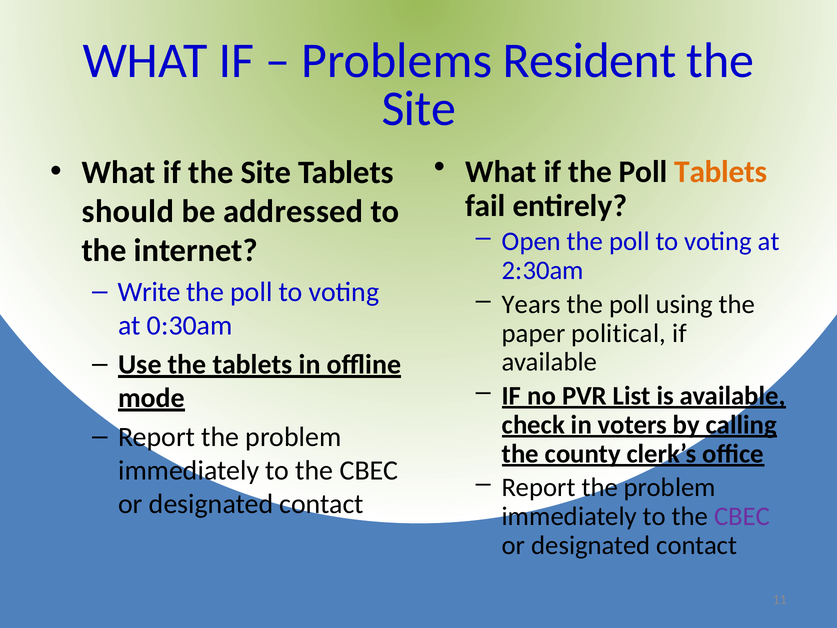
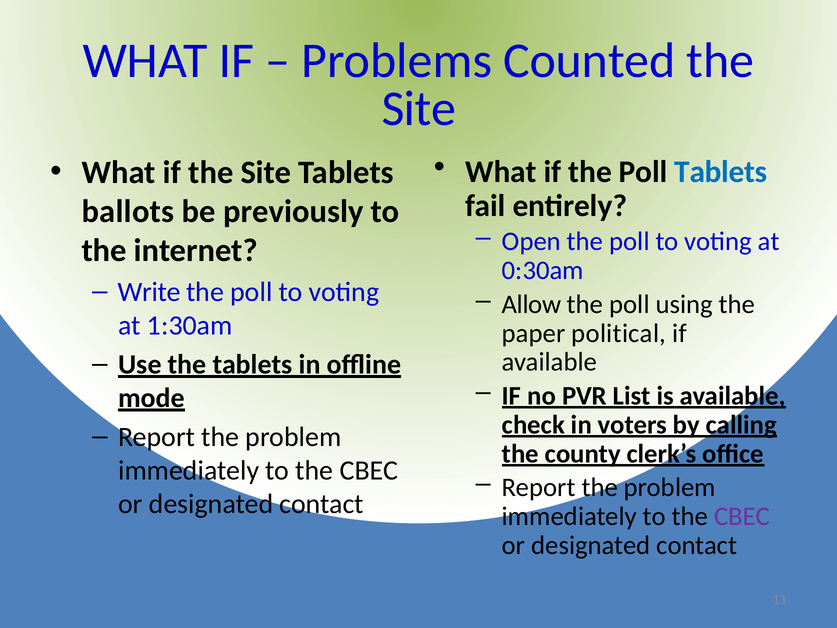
Resident: Resident -> Counted
Tablets at (721, 172) colour: orange -> blue
should: should -> ballots
addressed: addressed -> previously
2:30am: 2:30am -> 0:30am
Years: Years -> Allow
0:30am: 0:30am -> 1:30am
